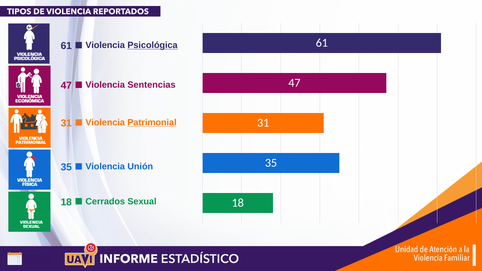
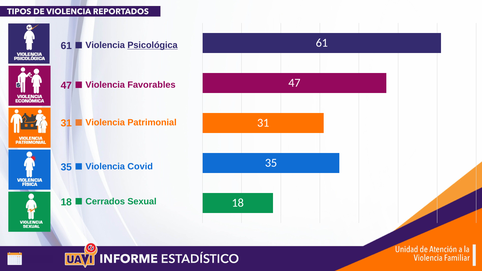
Sentencias: Sentencias -> Favorables
Patrimonial underline: present -> none
Unión: Unión -> Covid
